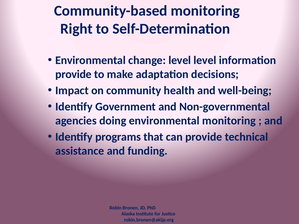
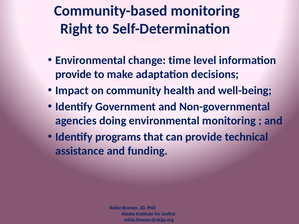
change level: level -> time
